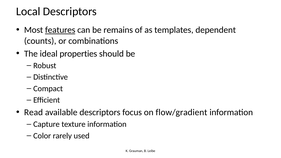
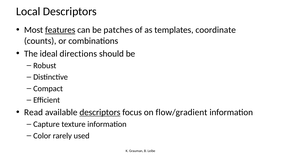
remains: remains -> patches
dependent: dependent -> coordinate
properties: properties -> directions
descriptors at (100, 112) underline: none -> present
